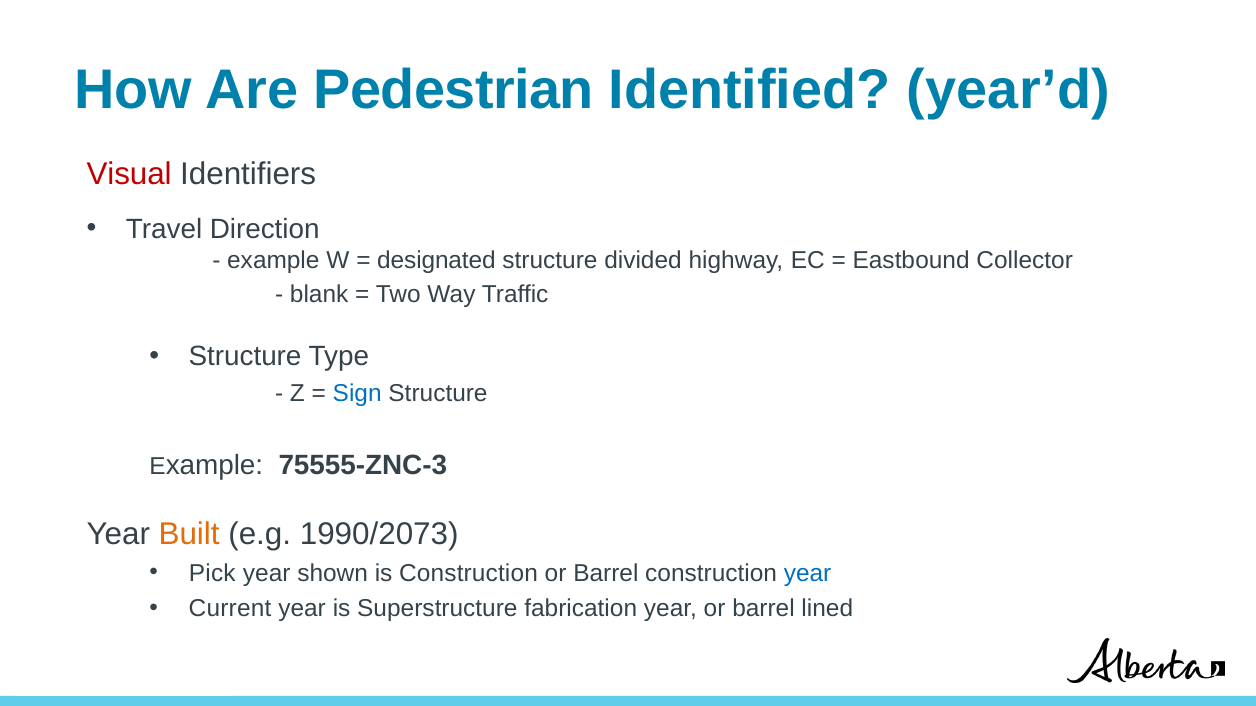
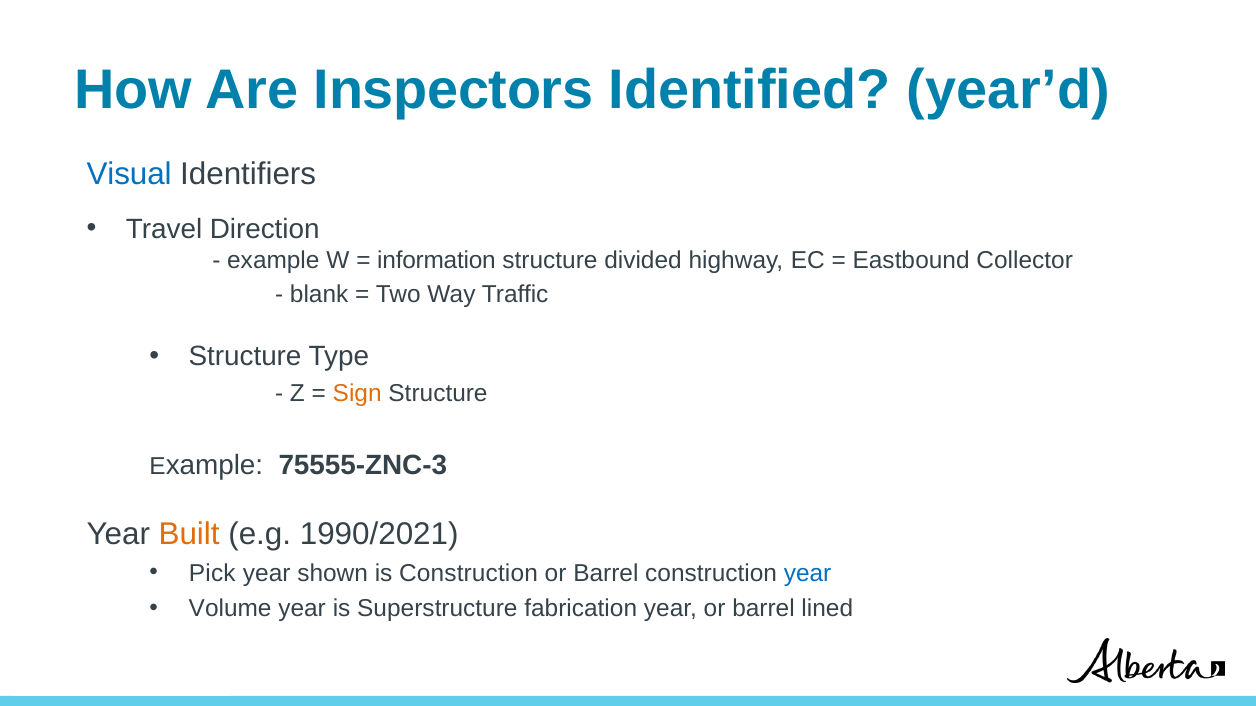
Pedestrian: Pedestrian -> Inspectors
Visual colour: red -> blue
designated: designated -> information
Sign colour: blue -> orange
1990/2073: 1990/2073 -> 1990/2021
Current: Current -> Volume
